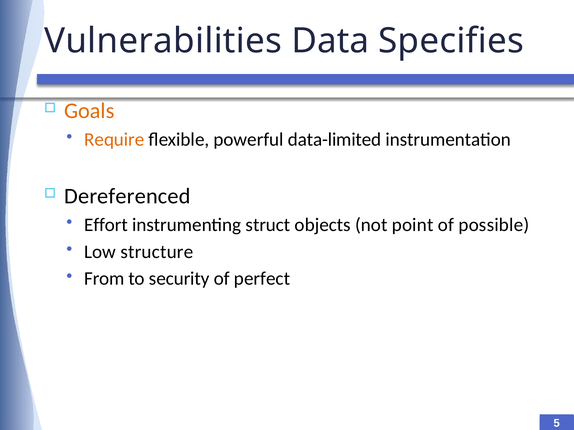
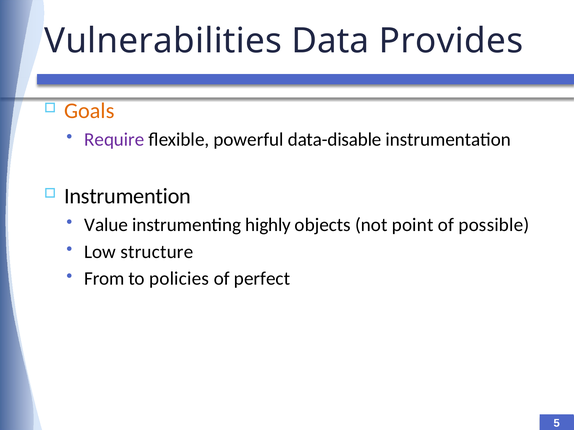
Specifies: Specifies -> Provides
Require colour: orange -> purple
data-limited: data-limited -> data-disable
Dereferenced: Dereferenced -> Instrumention
Effort: Effort -> Value
struct: struct -> highly
security: security -> policies
